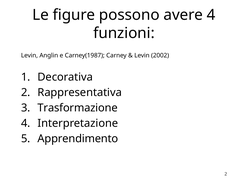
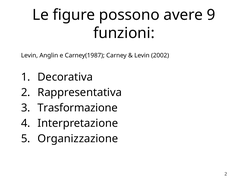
avere 4: 4 -> 9
Apprendimento: Apprendimento -> Organizzazione
